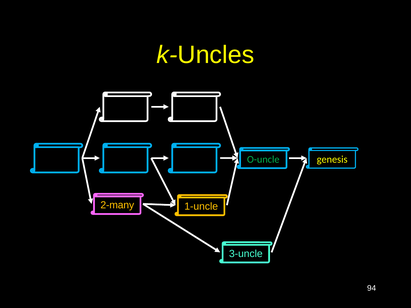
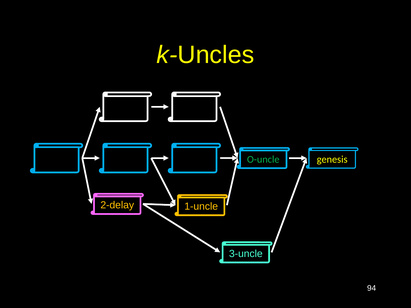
2-many: 2-many -> 2-delay
